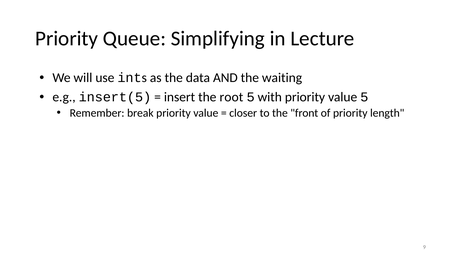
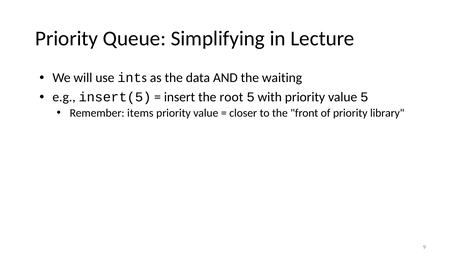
break: break -> items
length: length -> library
